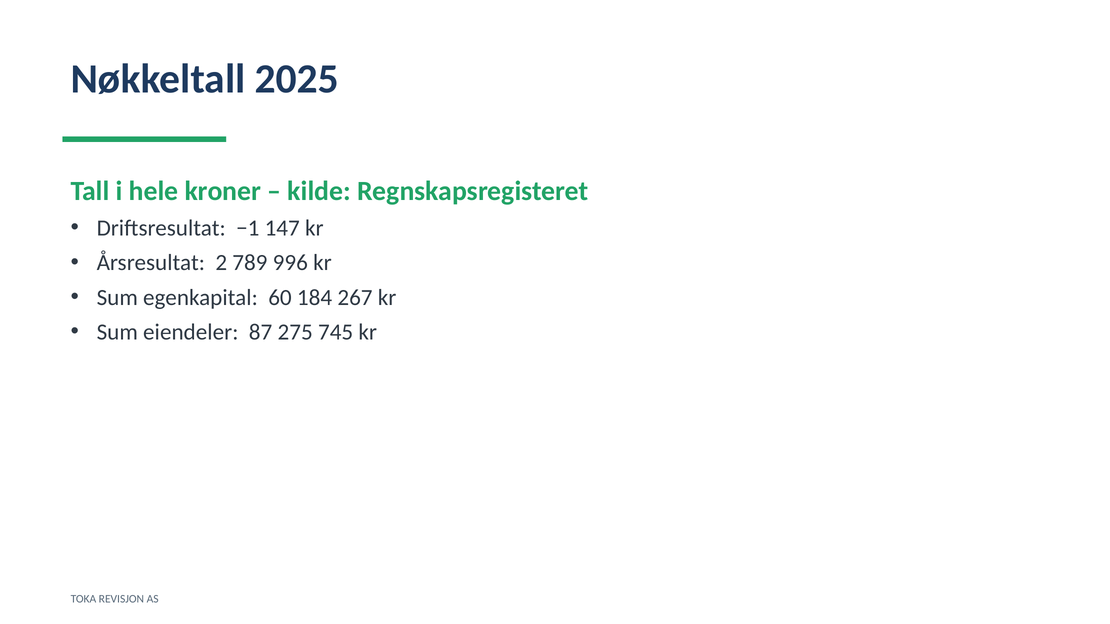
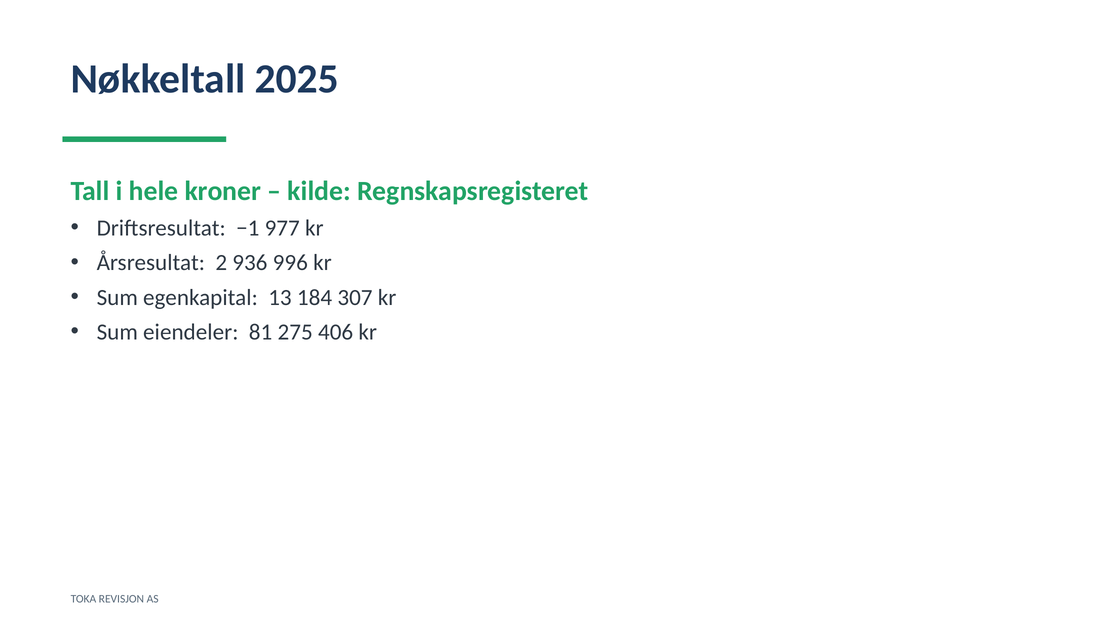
147: 147 -> 977
789: 789 -> 936
60: 60 -> 13
267: 267 -> 307
87: 87 -> 81
745: 745 -> 406
